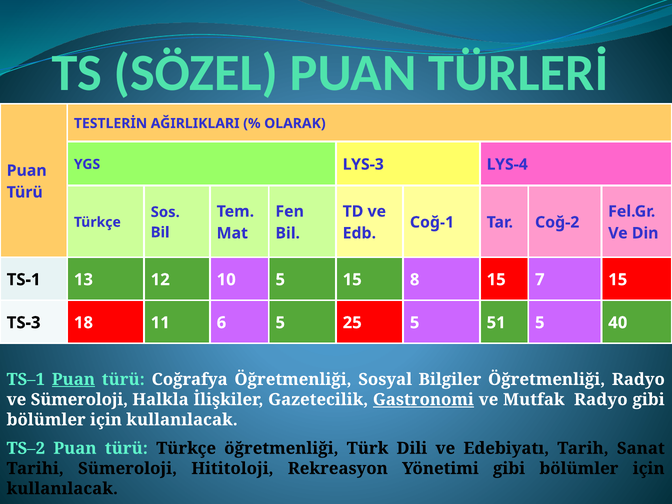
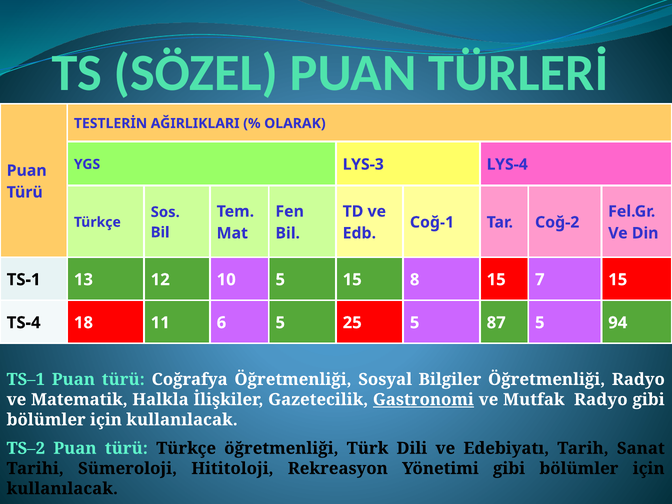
TS-3: TS-3 -> TS-4
51: 51 -> 87
40: 40 -> 94
Puan at (73, 379) underline: present -> none
ve Sümeroloji: Sümeroloji -> Matematik
